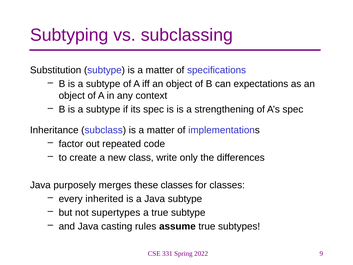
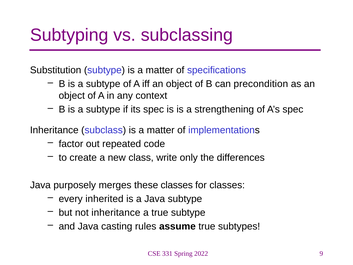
expectations: expectations -> precondition
not supertypes: supertypes -> inheritance
